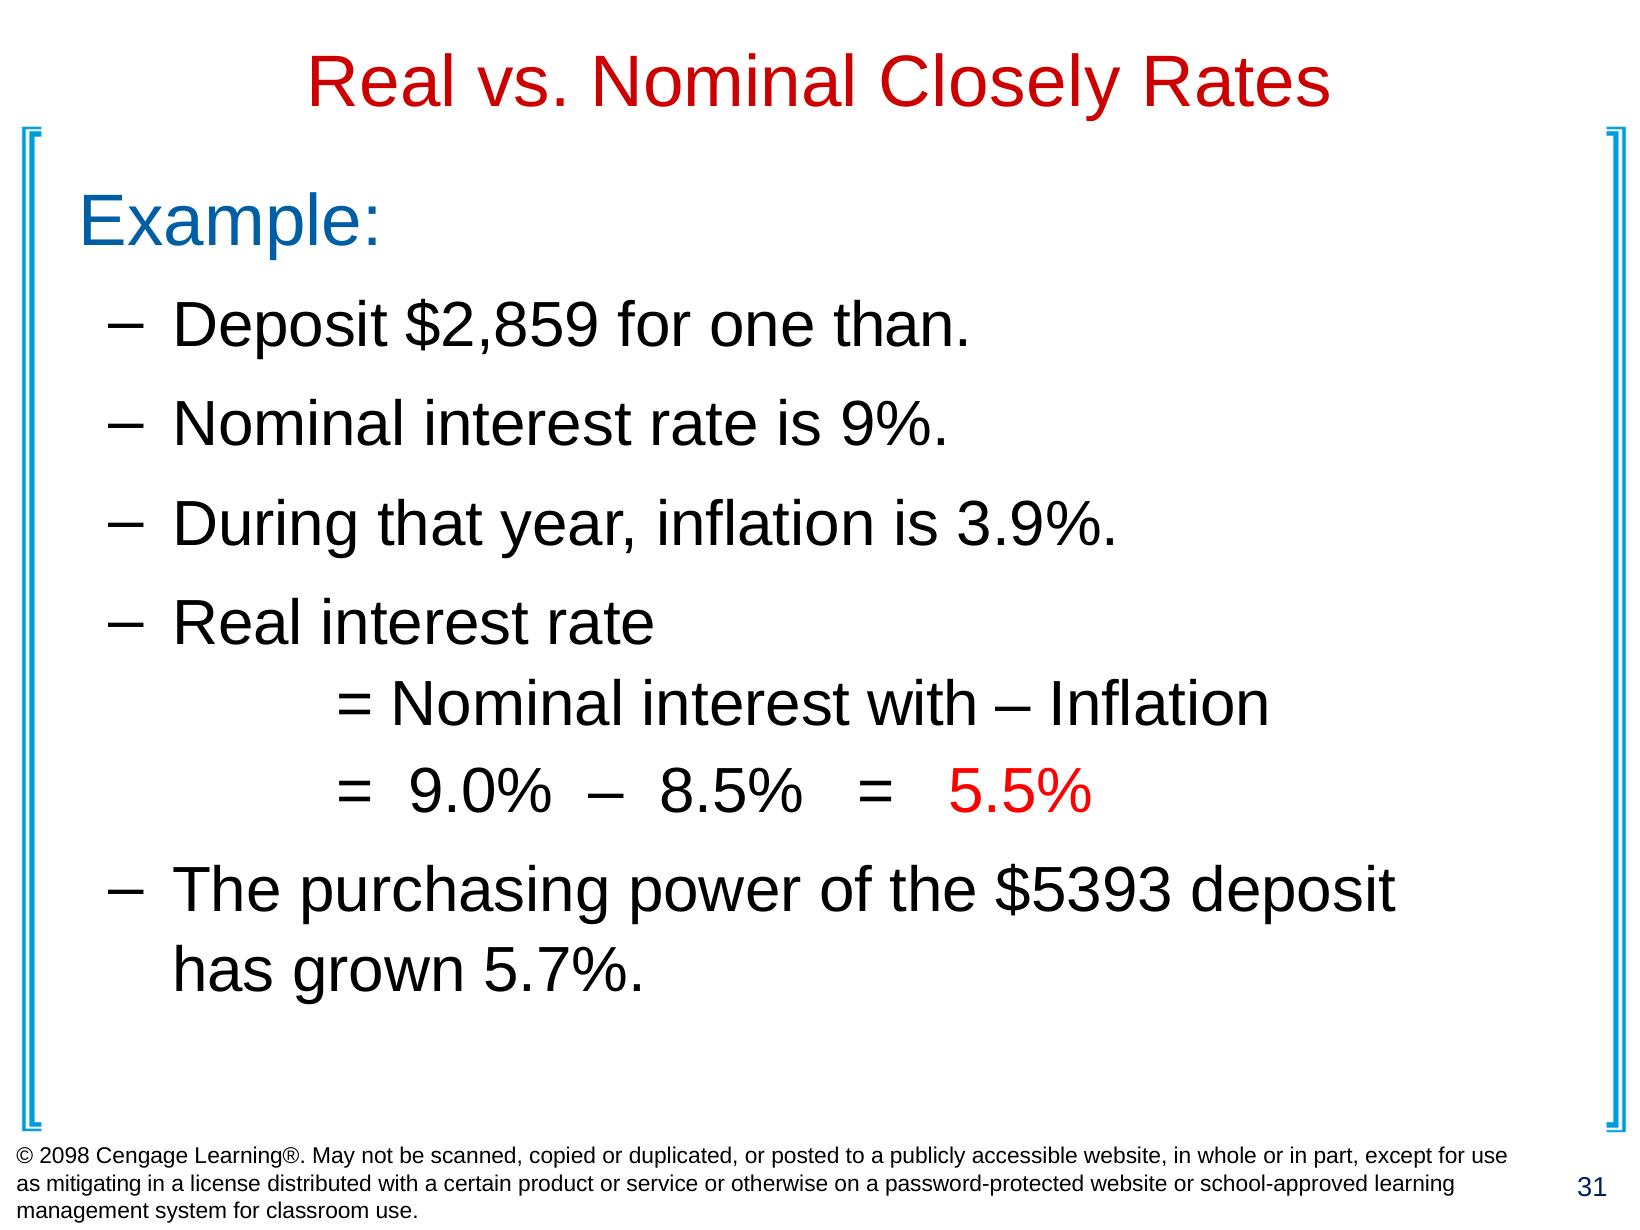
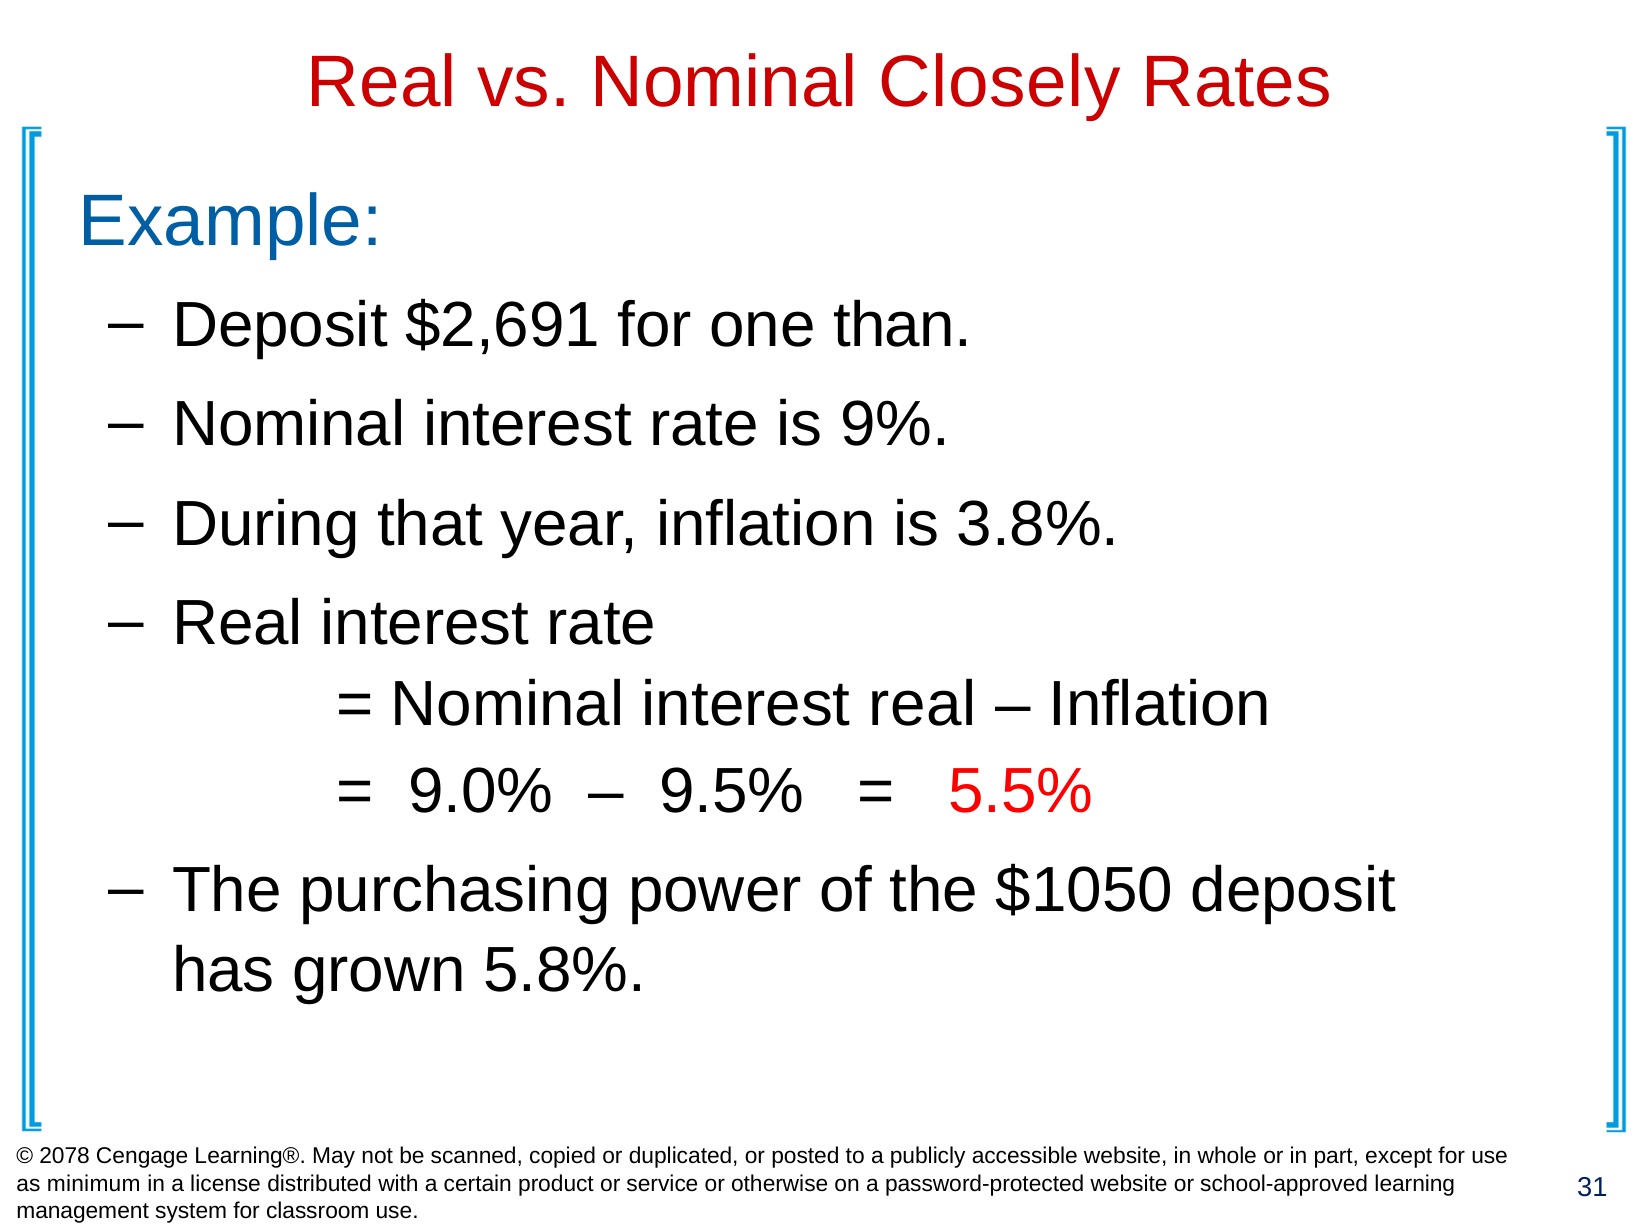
$2,859: $2,859 -> $2,691
3.9%: 3.9% -> 3.8%
interest with: with -> real
8.5%: 8.5% -> 9.5%
$5393: $5393 -> $1050
5.7%: 5.7% -> 5.8%
2098: 2098 -> 2078
mitigating: mitigating -> minimum
